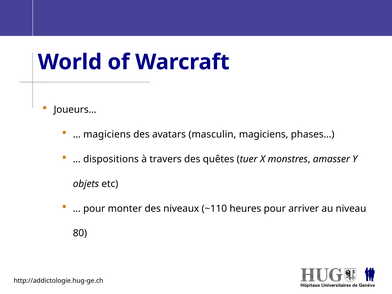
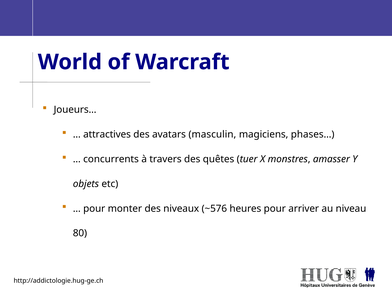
magiciens at (107, 134): magiciens -> attractives
dispositions: dispositions -> concurrents
~110: ~110 -> ~576
